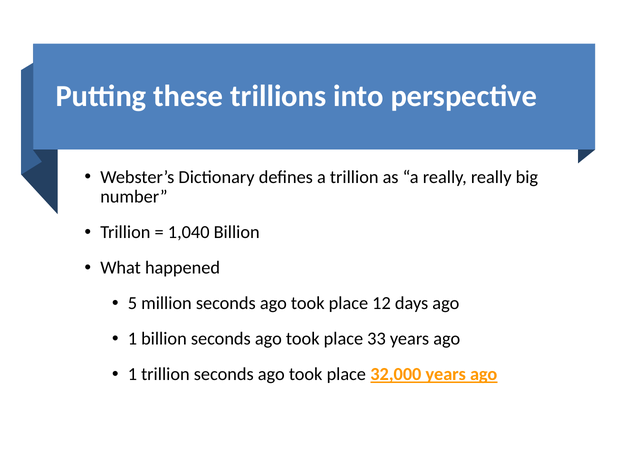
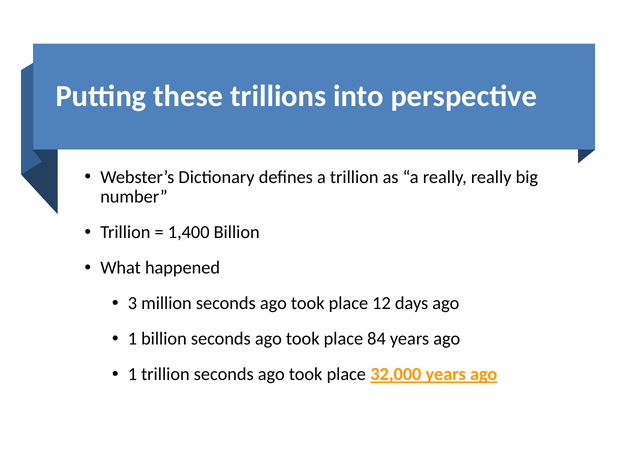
1,040: 1,040 -> 1,400
5: 5 -> 3
33: 33 -> 84
